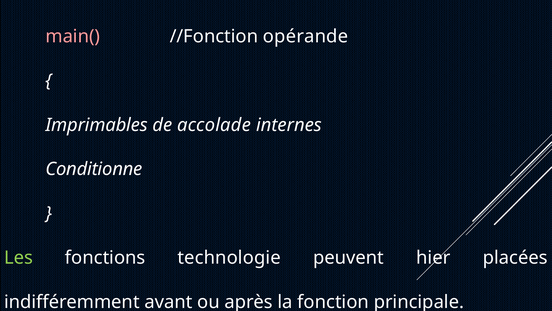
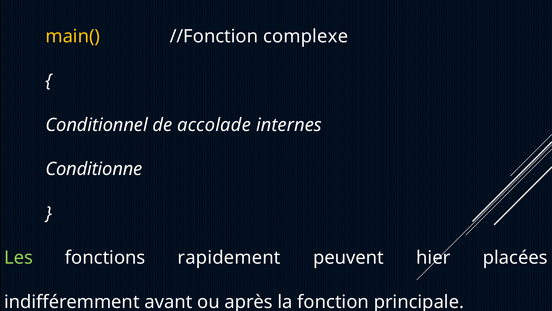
main( colour: pink -> yellow
opérande: opérande -> complexe
Imprimables: Imprimables -> Conditionnel
technologie: technologie -> rapidement
